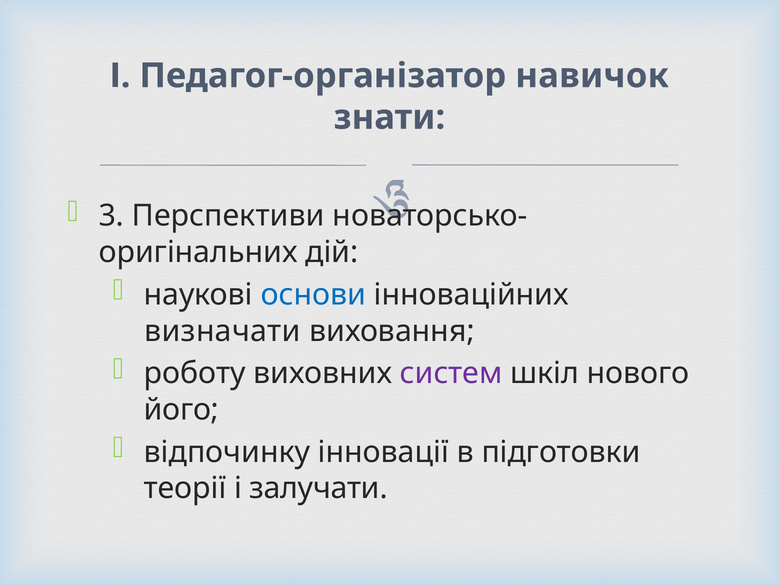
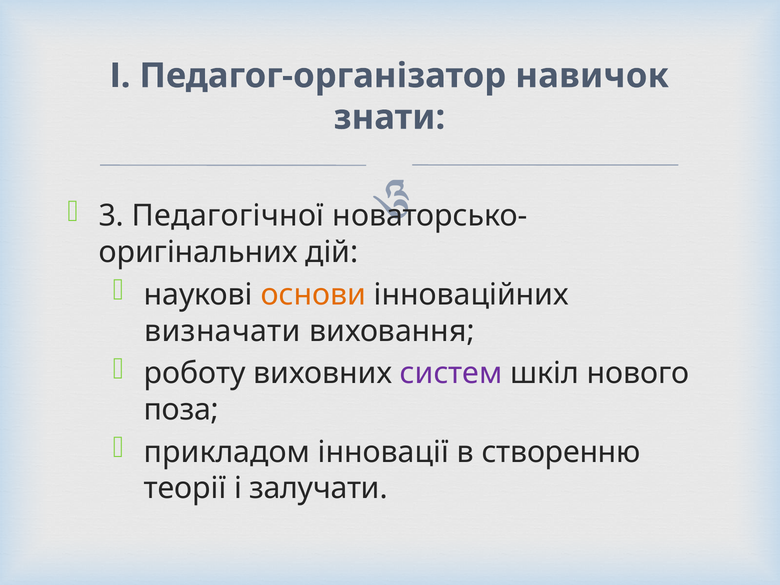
Перспективи: Перспективи -> Педагогічної
основи colour: blue -> orange
його: його -> поза
відпочинку: відпочинку -> прикладом
підготовки: підготовки -> створенню
